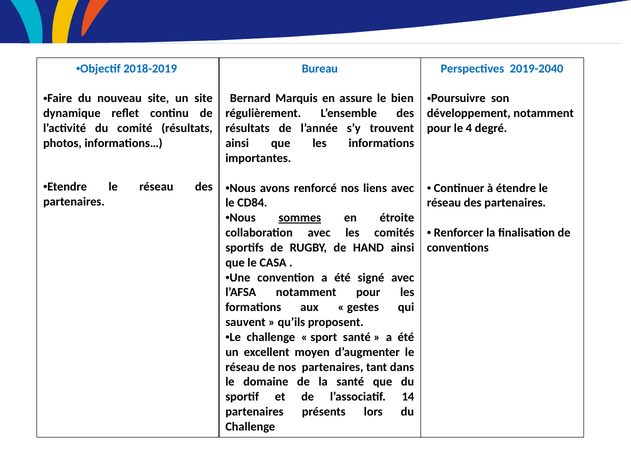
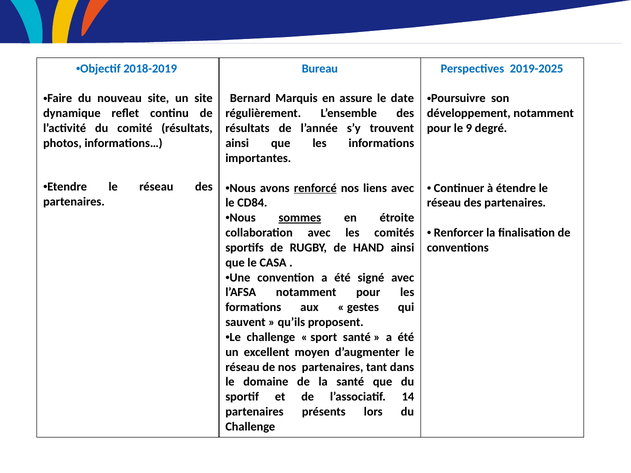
2019-2040: 2019-2040 -> 2019-2025
bien: bien -> date
4: 4 -> 9
renforcé underline: none -> present
